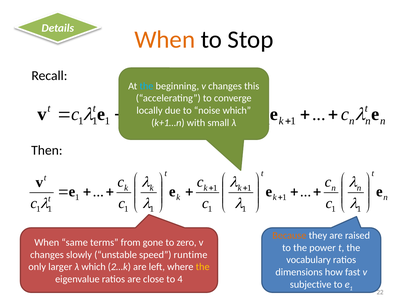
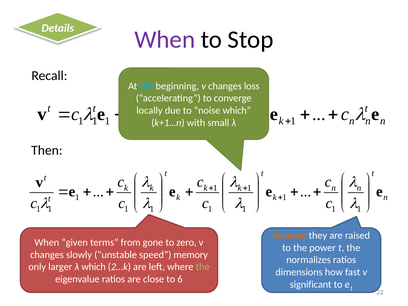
When at (165, 39) colour: orange -> purple
this: this -> loss
same: same -> given
runtime: runtime -> memory
vocabulary: vocabulary -> normalizes
the at (203, 267) colour: yellow -> light green
4: 4 -> 6
subjective: subjective -> significant
